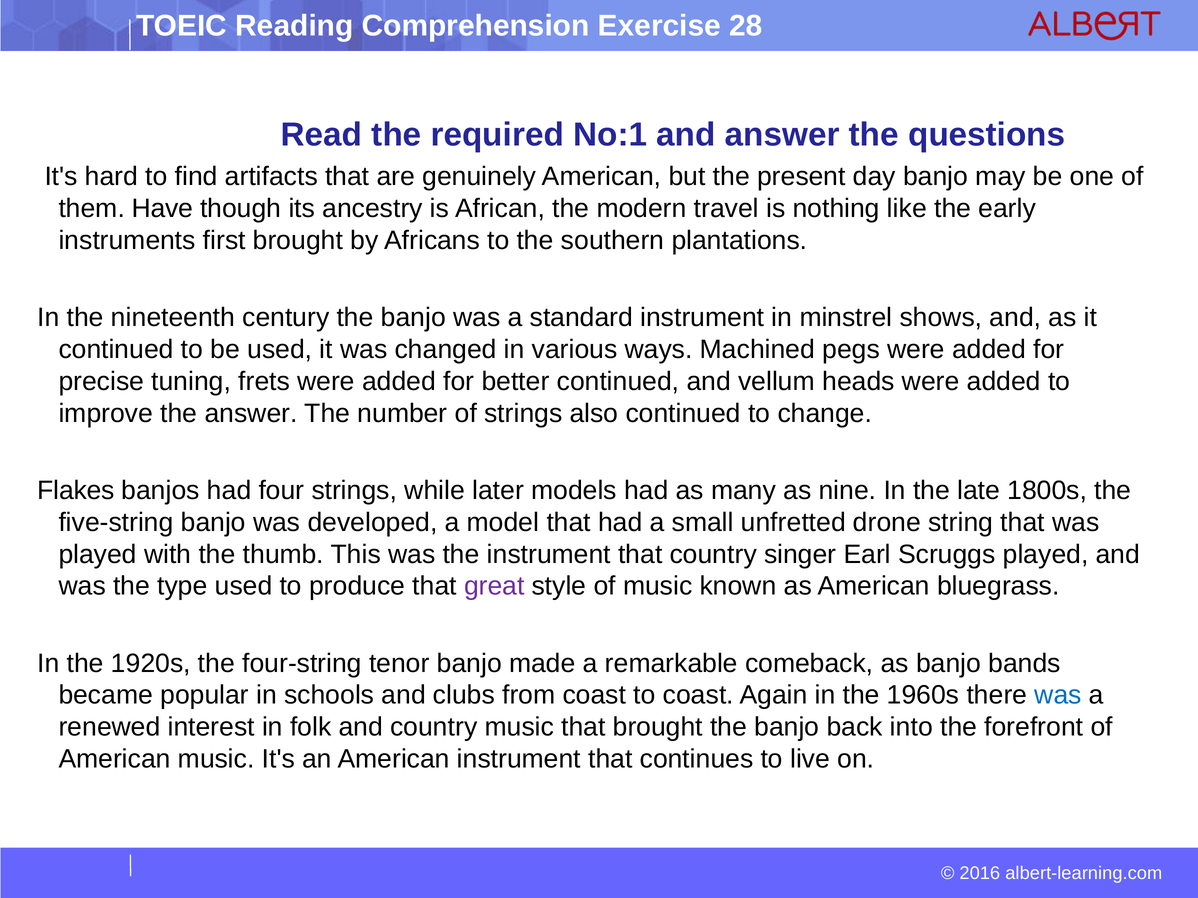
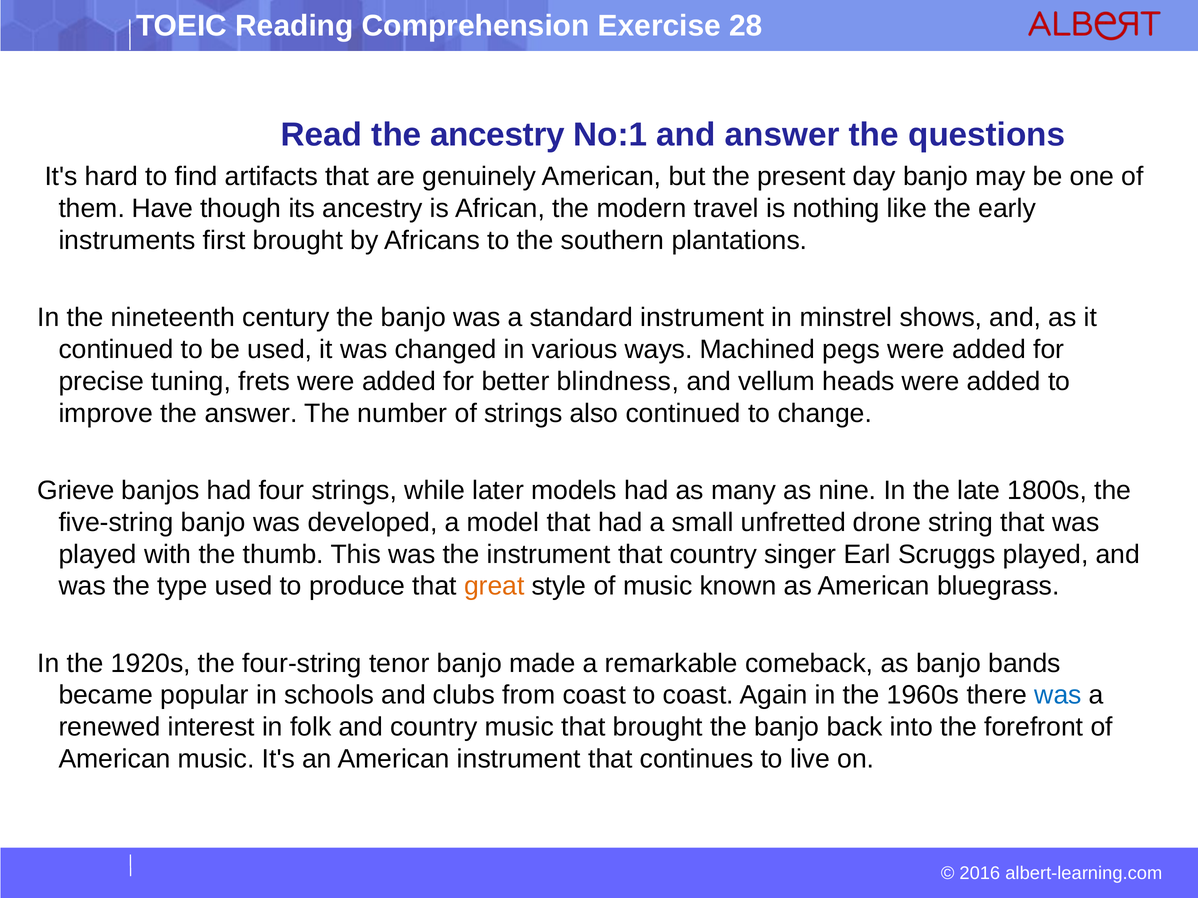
the required: required -> ancestry
better continued: continued -> blindness
Flakes: Flakes -> Grieve
great colour: purple -> orange
